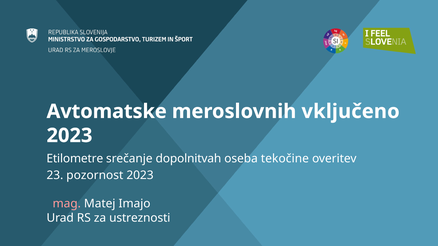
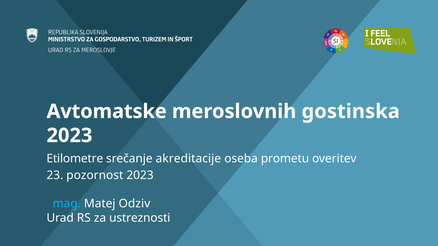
vključeno: vključeno -> gostinska
dopolnitvah: dopolnitvah -> akreditacije
tekočine: tekočine -> prometu
mag colour: pink -> light blue
Imajo: Imajo -> Odziv
